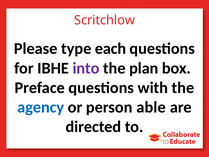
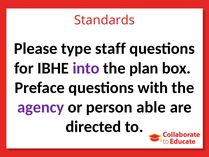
Scritchlow: Scritchlow -> Standards
each: each -> staff
agency colour: blue -> purple
